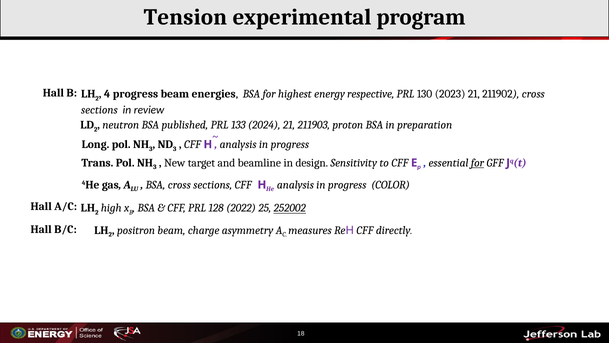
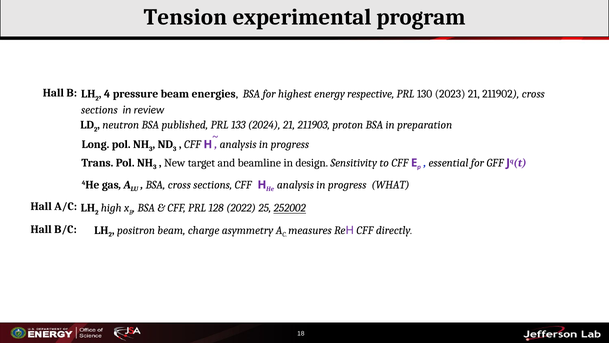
4 progress: progress -> pressure
for at (477, 163) underline: present -> none
COLOR: COLOR -> WHAT
